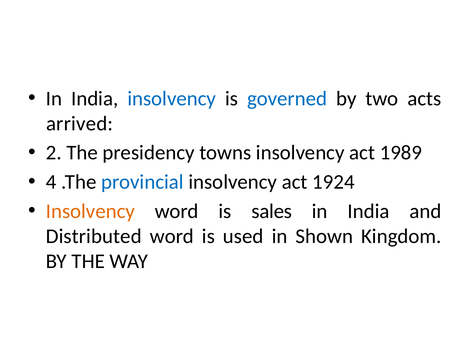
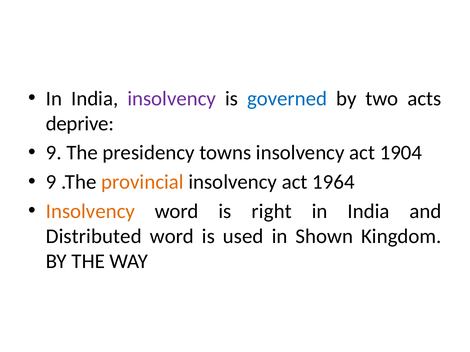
insolvency at (172, 99) colour: blue -> purple
arrived: arrived -> deprive
2 at (54, 153): 2 -> 9
1989: 1989 -> 1904
4 at (51, 182): 4 -> 9
provincial colour: blue -> orange
1924: 1924 -> 1964
sales: sales -> right
